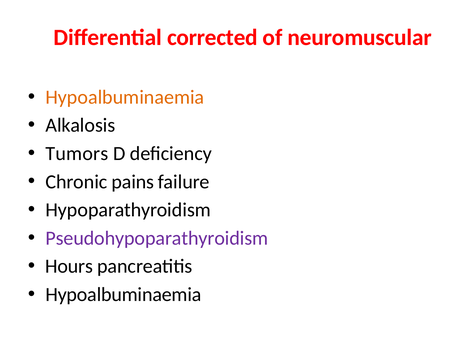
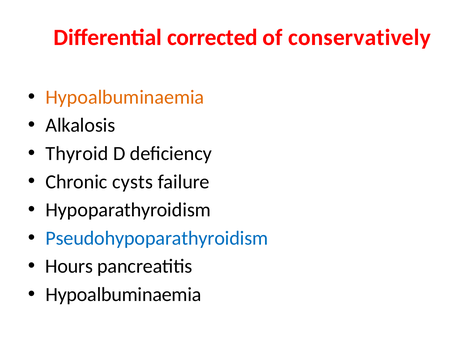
neuromuscular: neuromuscular -> conservatively
Tumors: Tumors -> Thyroid
pains: pains -> cysts
Pseudohypoparathyroidism colour: purple -> blue
